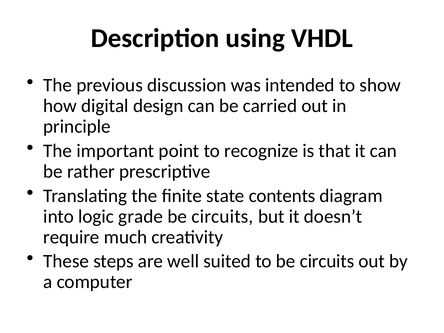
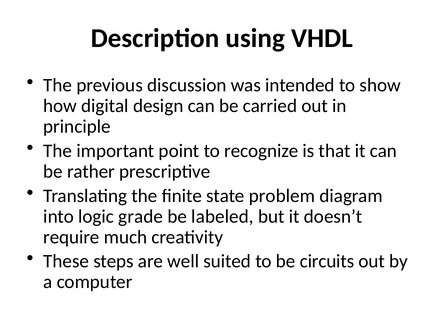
contents: contents -> problem
circuits at (222, 216): circuits -> labeled
